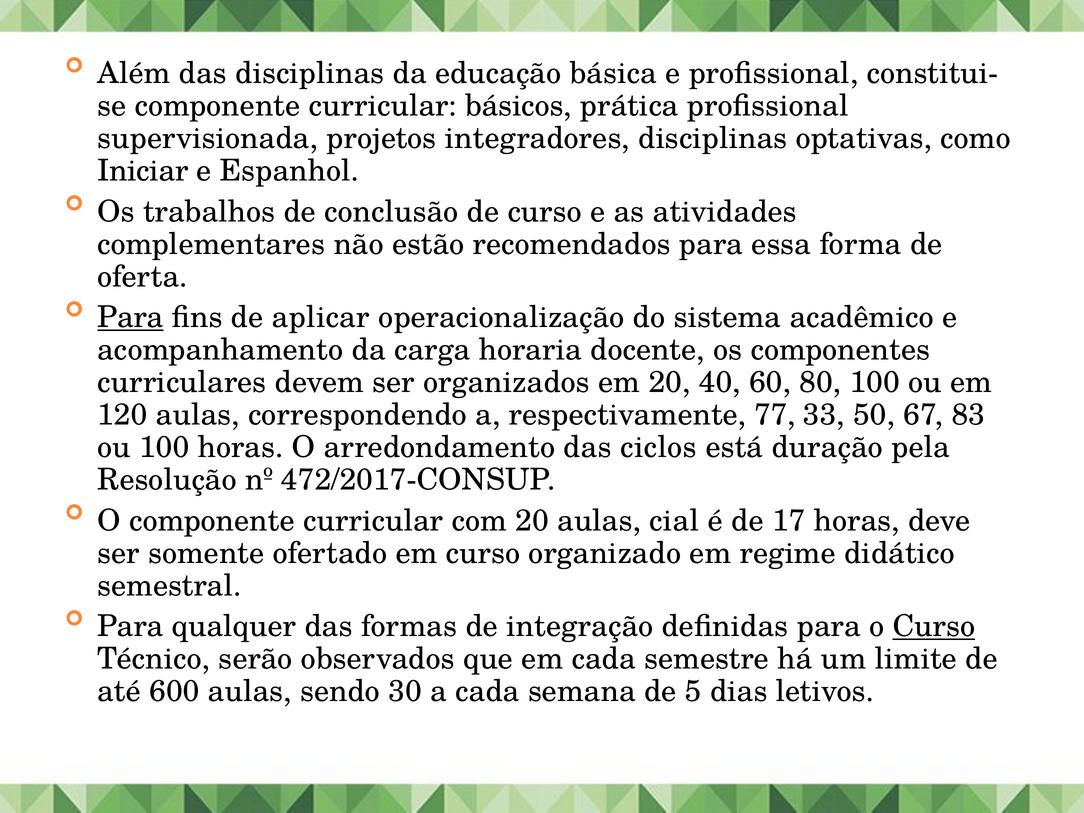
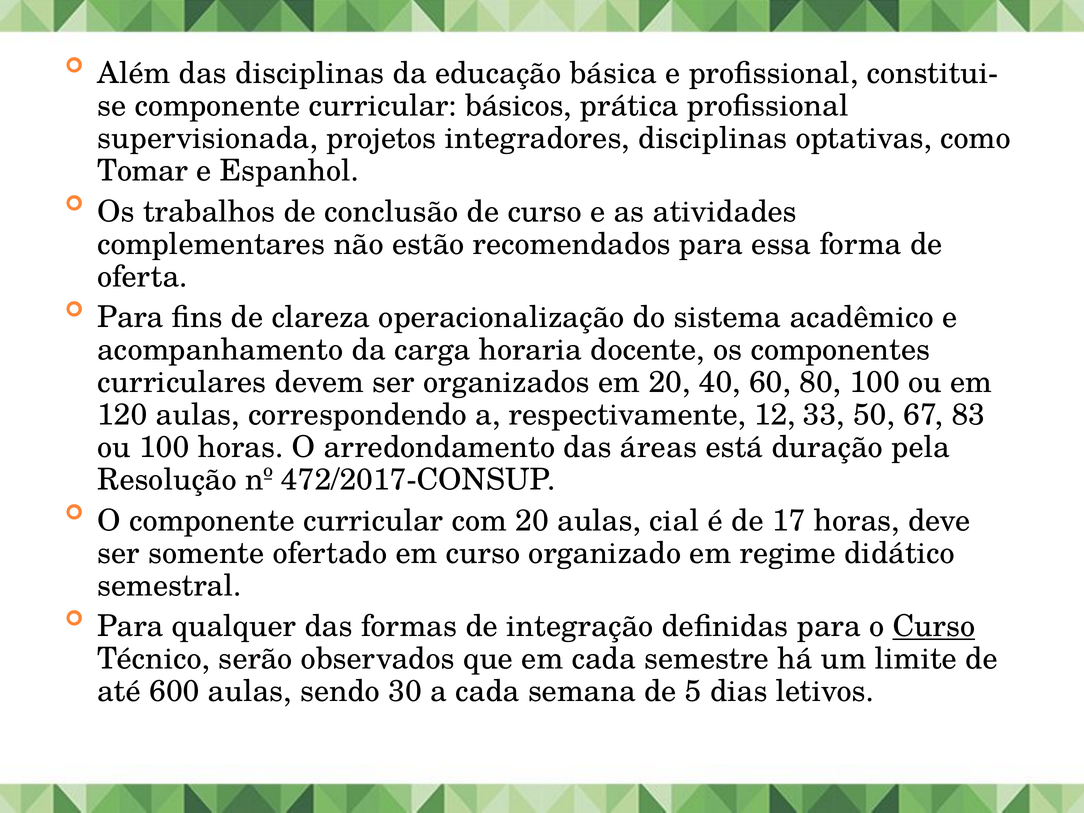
Iniciar: Iniciar -> Tomar
Para at (131, 317) underline: present -> none
aplicar: aplicar -> clareza
77: 77 -> 12
ciclos: ciclos -> áreas
